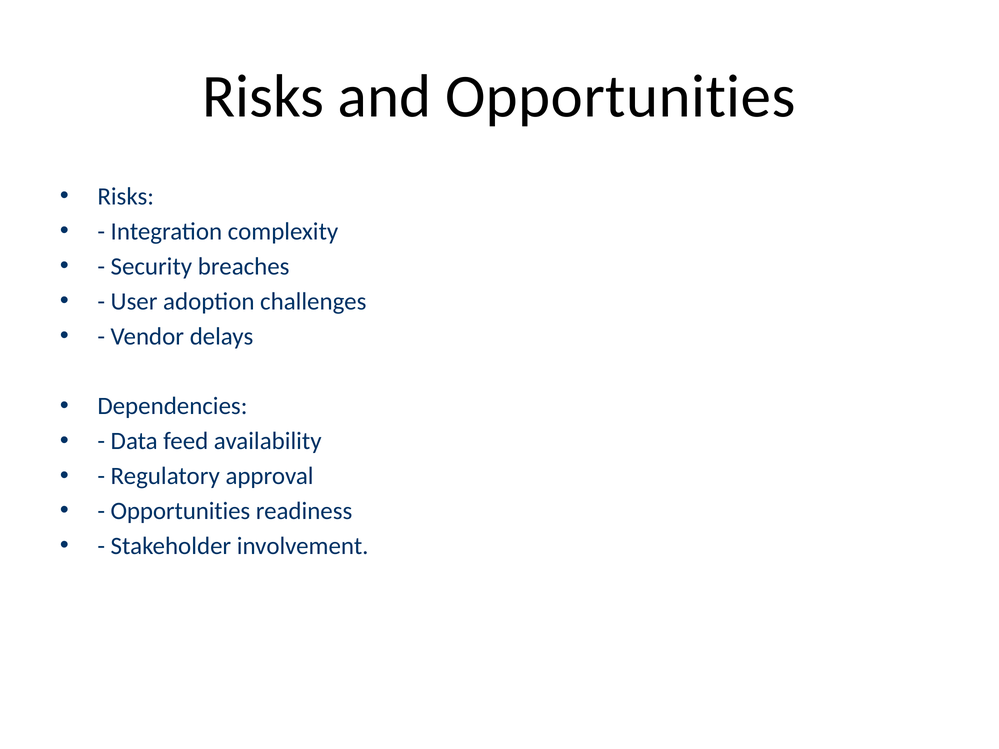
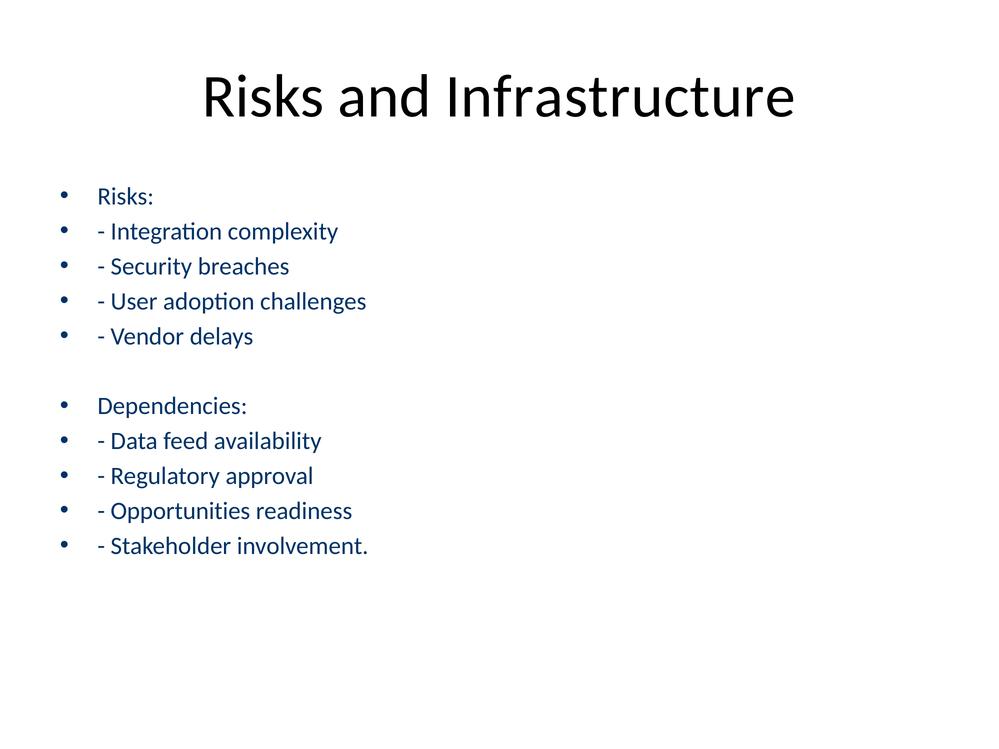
and Opportunities: Opportunities -> Infrastructure
